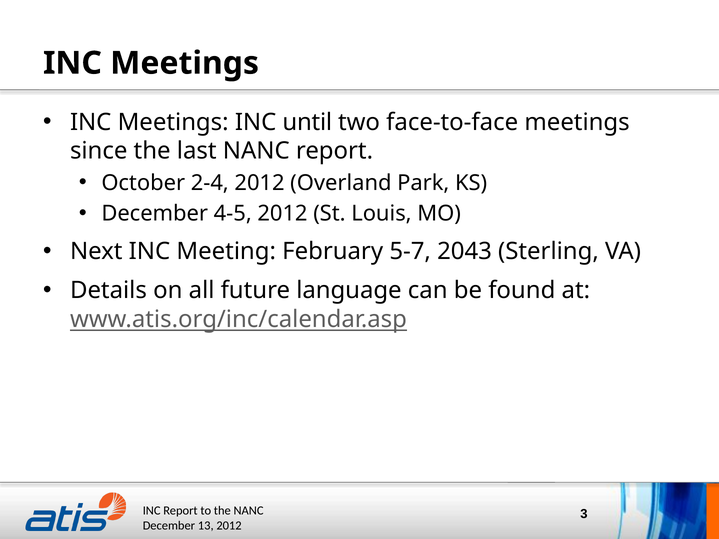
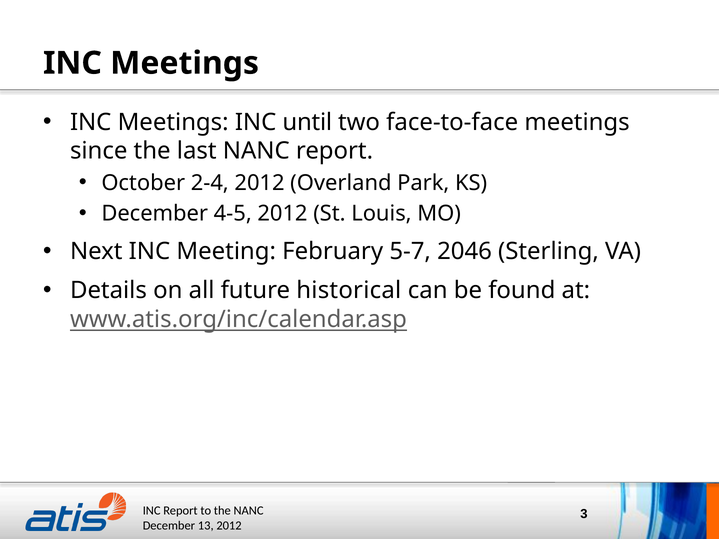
2043: 2043 -> 2046
language: language -> historical
